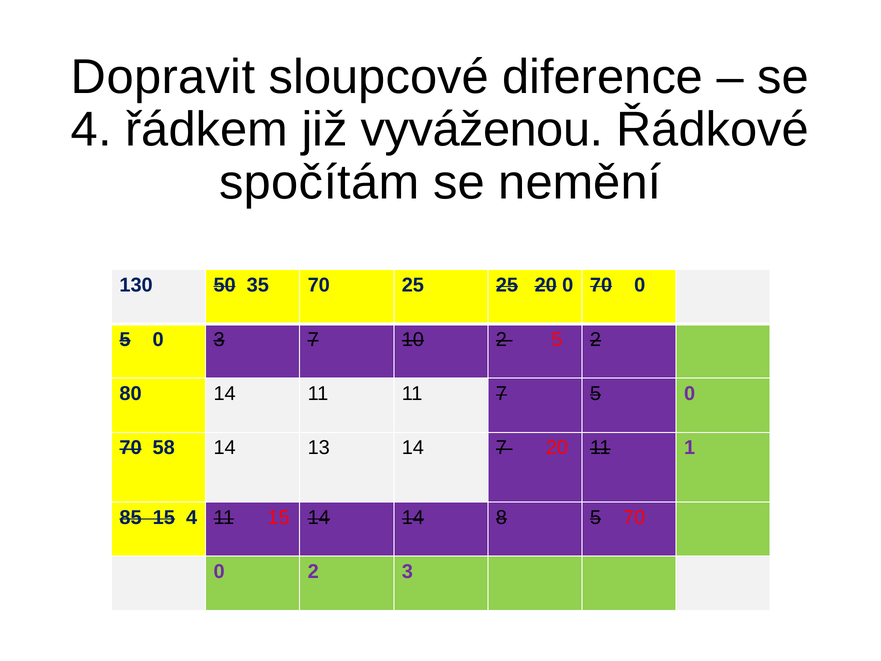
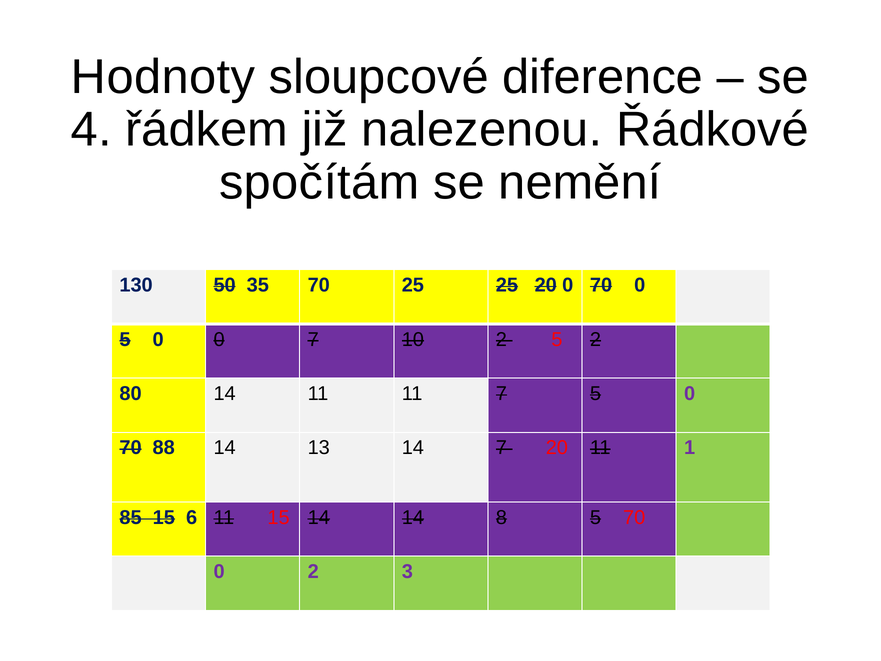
Dopravit: Dopravit -> Hodnoty
vyváženou: vyváženou -> nalezenou
0 3: 3 -> 0
58: 58 -> 88
15 4: 4 -> 6
